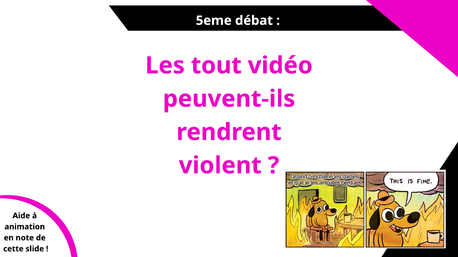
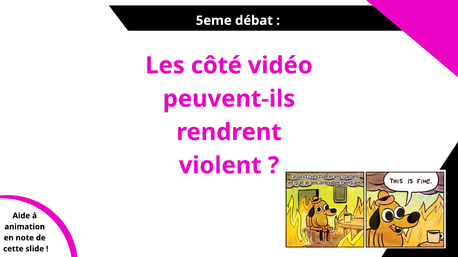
tout: tout -> côté
